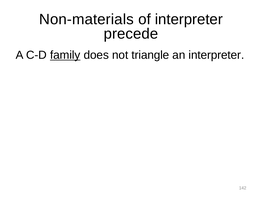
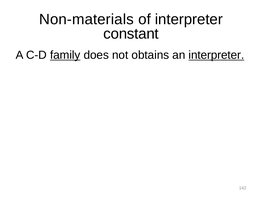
precede: precede -> constant
triangle: triangle -> obtains
interpreter at (216, 55) underline: none -> present
